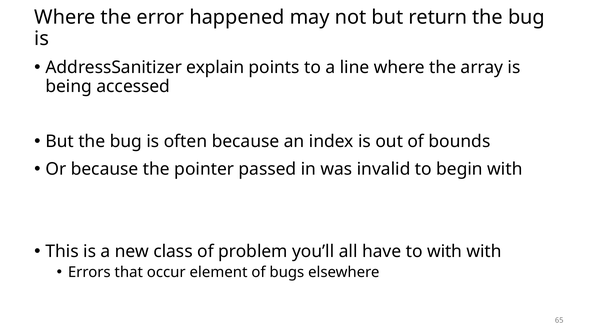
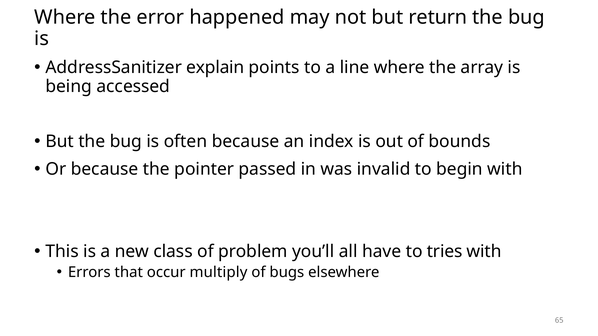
to with: with -> tries
element: element -> multiply
